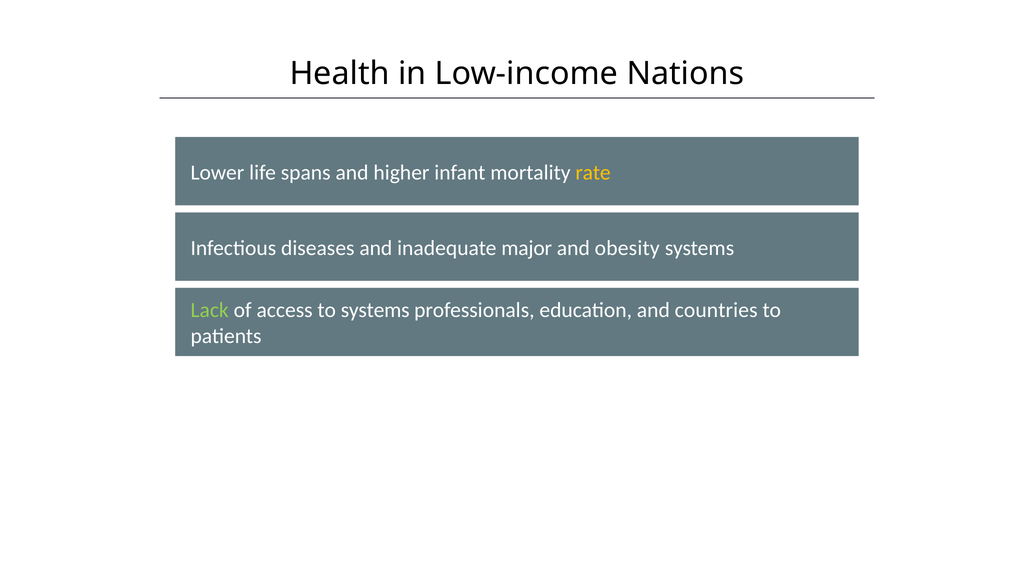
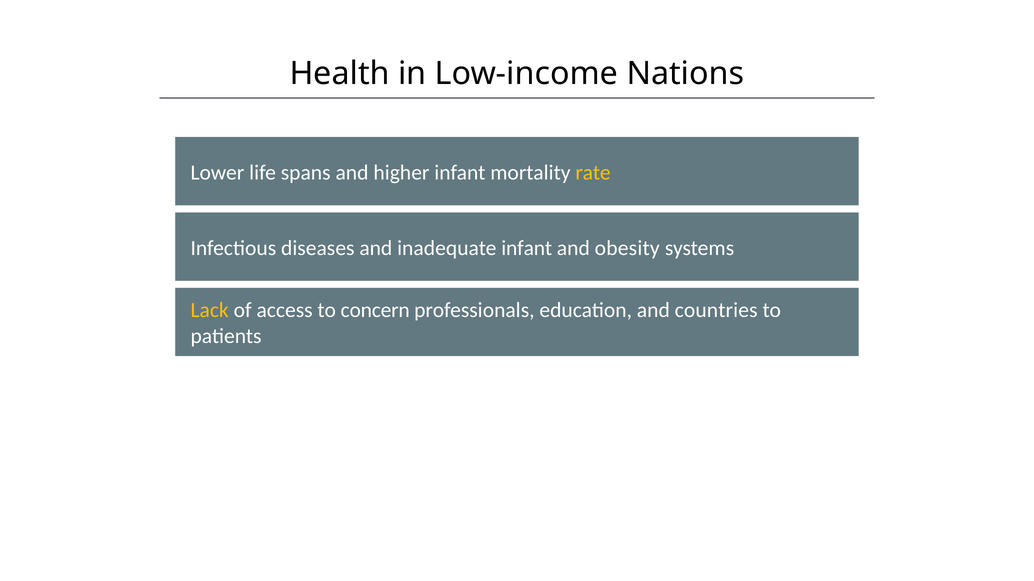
inadequate major: major -> infant
Lack colour: light green -> yellow
to systems: systems -> concern
